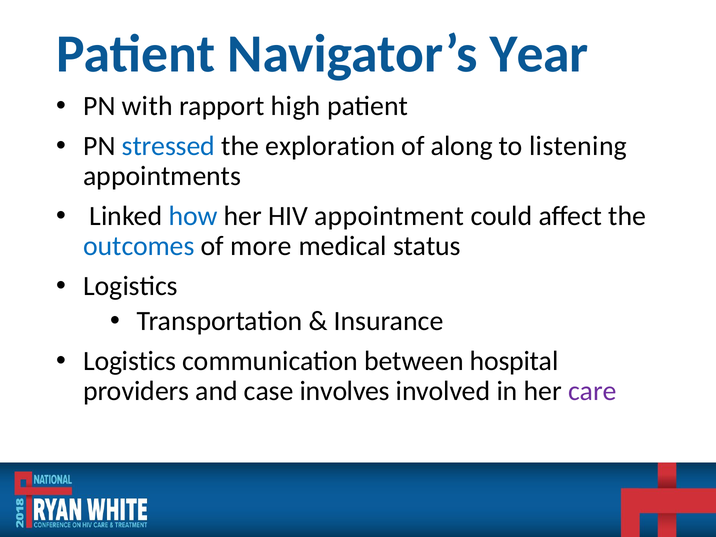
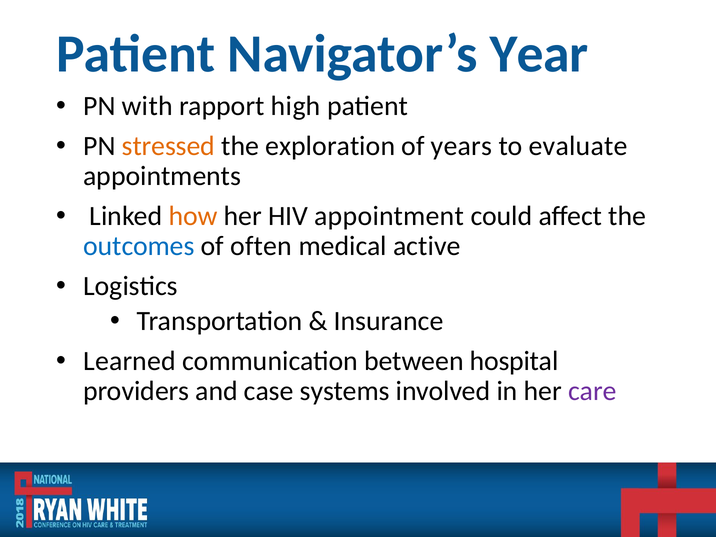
stressed colour: blue -> orange
along: along -> years
listening: listening -> evaluate
how colour: blue -> orange
more: more -> often
status: status -> active
Logistics at (130, 361): Logistics -> Learned
involves: involves -> systems
